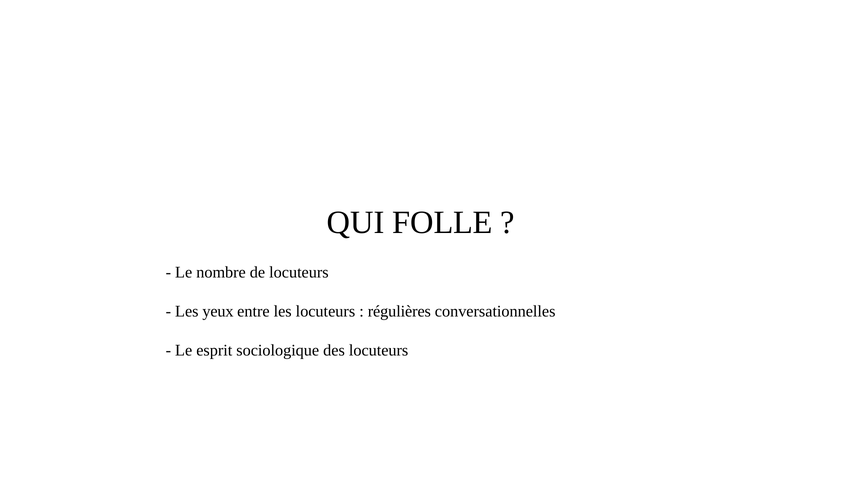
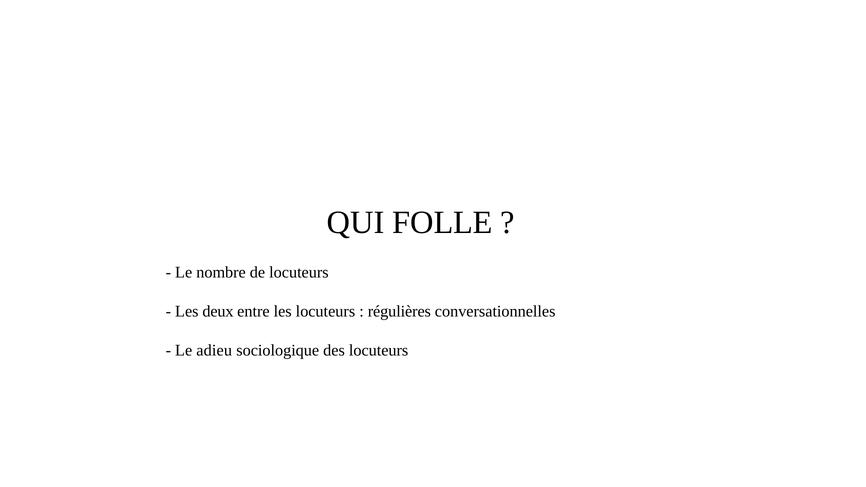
yeux: yeux -> deux
esprit: esprit -> adieu
